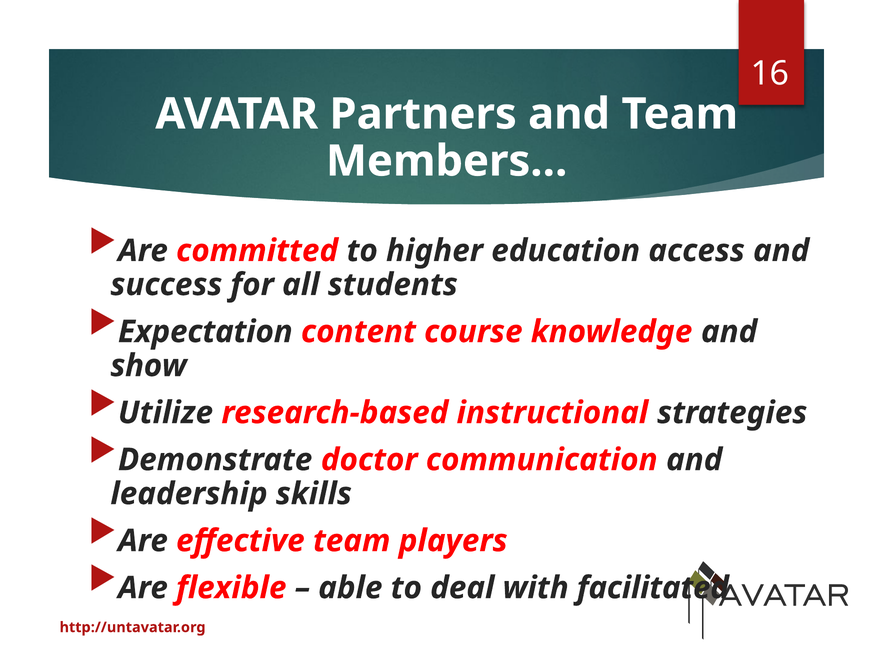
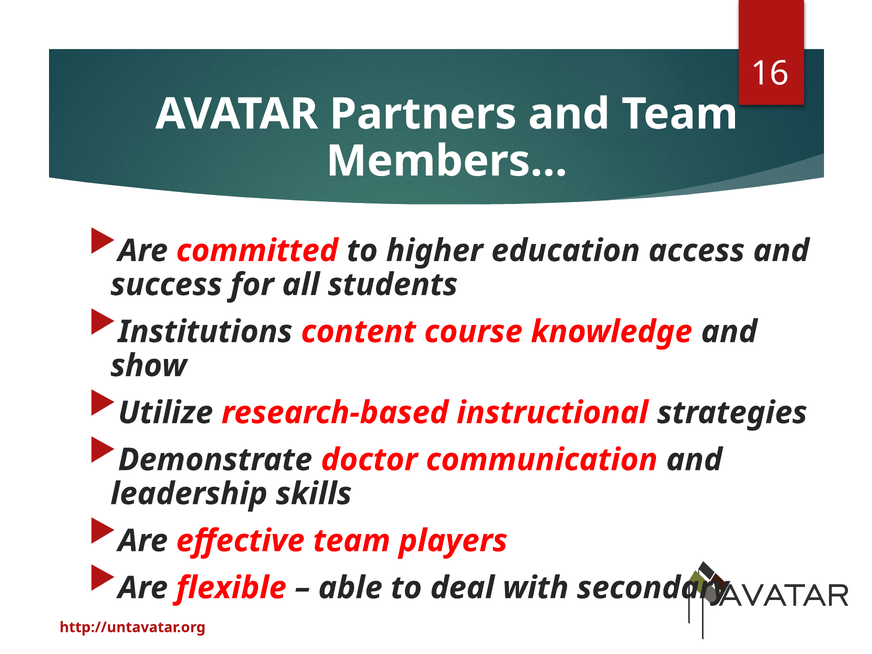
Expectation: Expectation -> Institutions
facilitated: facilitated -> secondary
